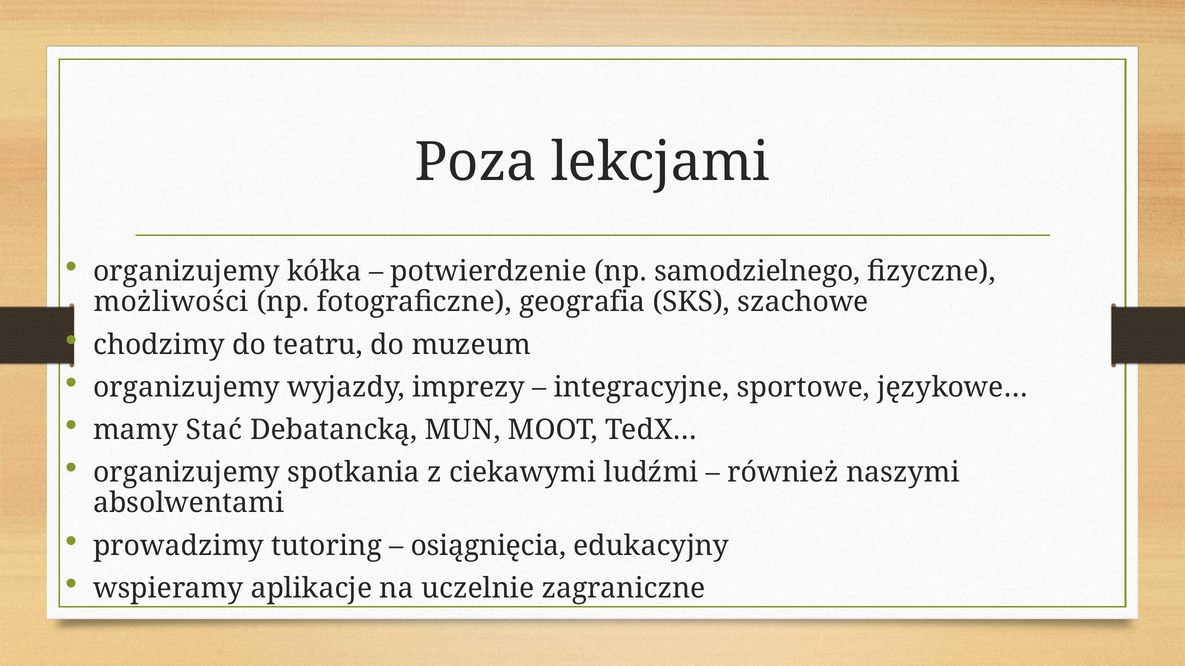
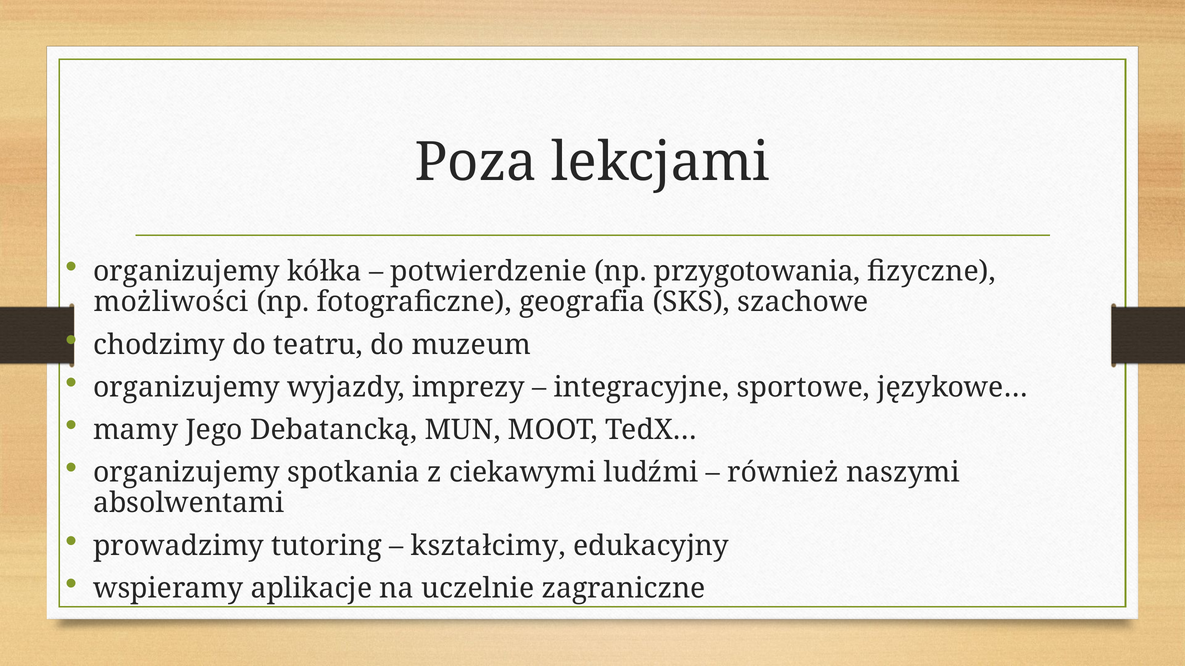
samodzielnego: samodzielnego -> przygotowania
Stać: Stać -> Jego
osiągnięcia: osiągnięcia -> kształcimy
